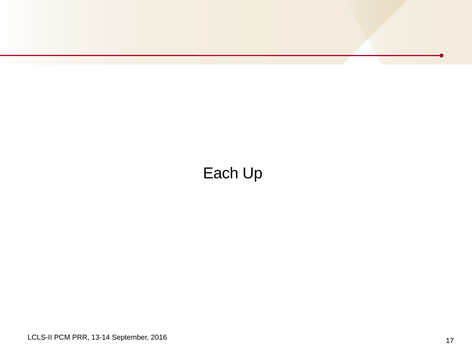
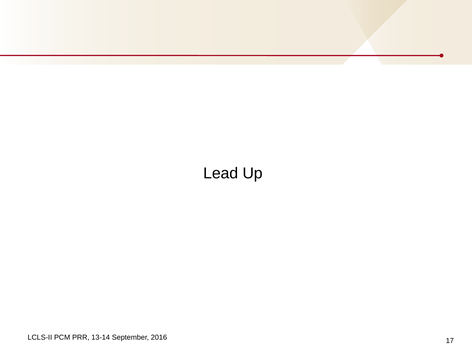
Each: Each -> Lead
